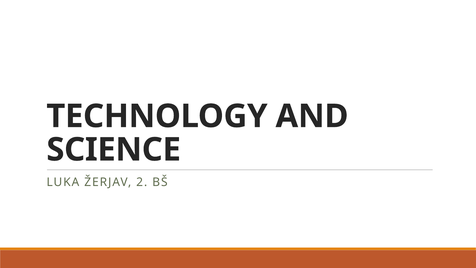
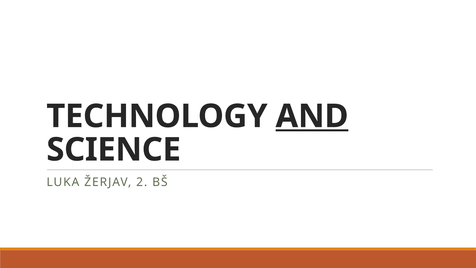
AND underline: none -> present
